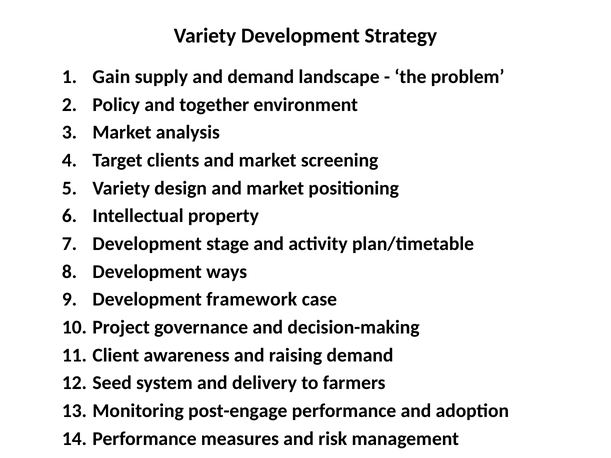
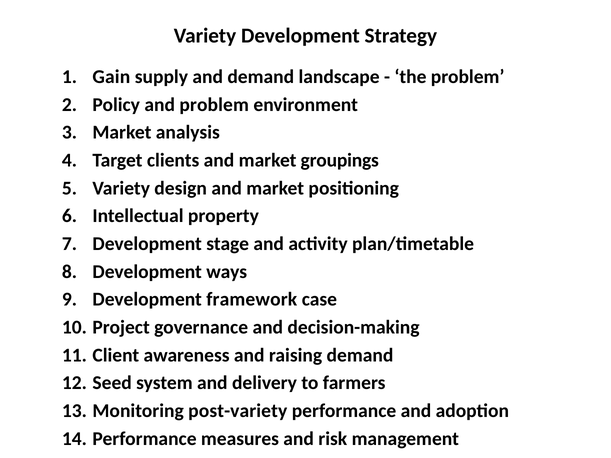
and together: together -> problem
screening: screening -> groupings
post-engage: post-engage -> post-variety
